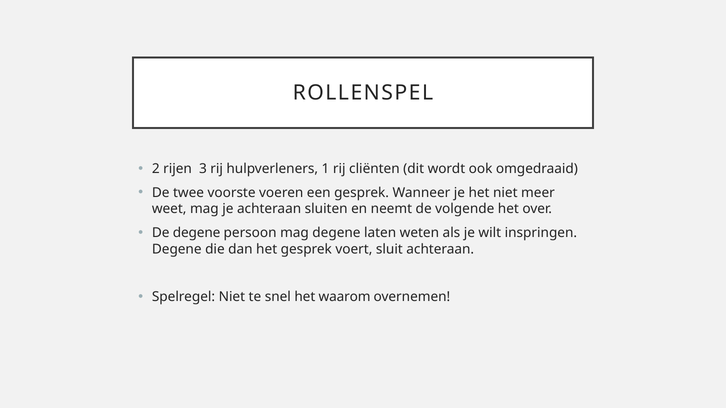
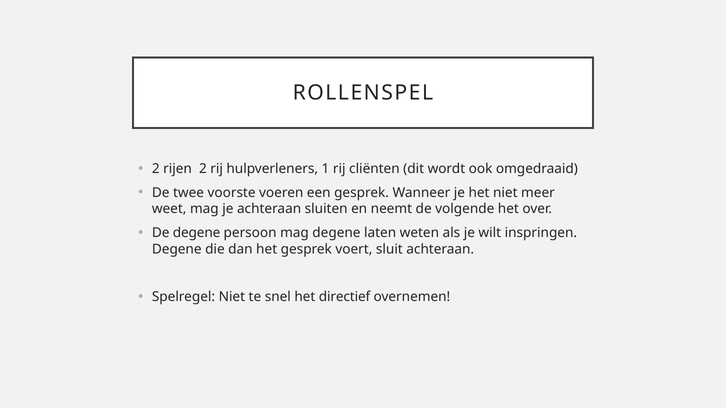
3 at (203, 169): 3 -> 2
waarom: waarom -> directief
